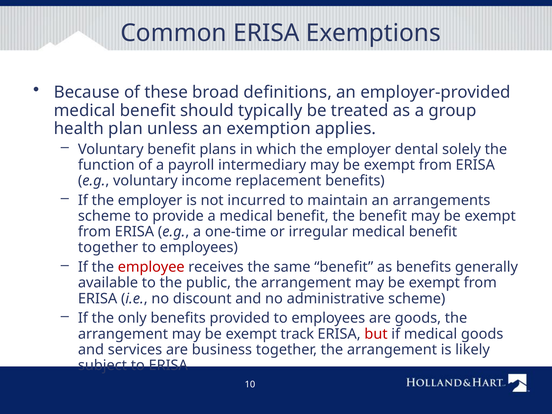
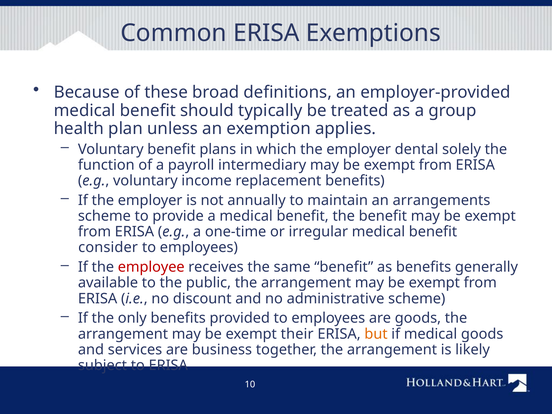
incurred: incurred -> annually
together at (108, 247): together -> consider
track: track -> their
but colour: red -> orange
